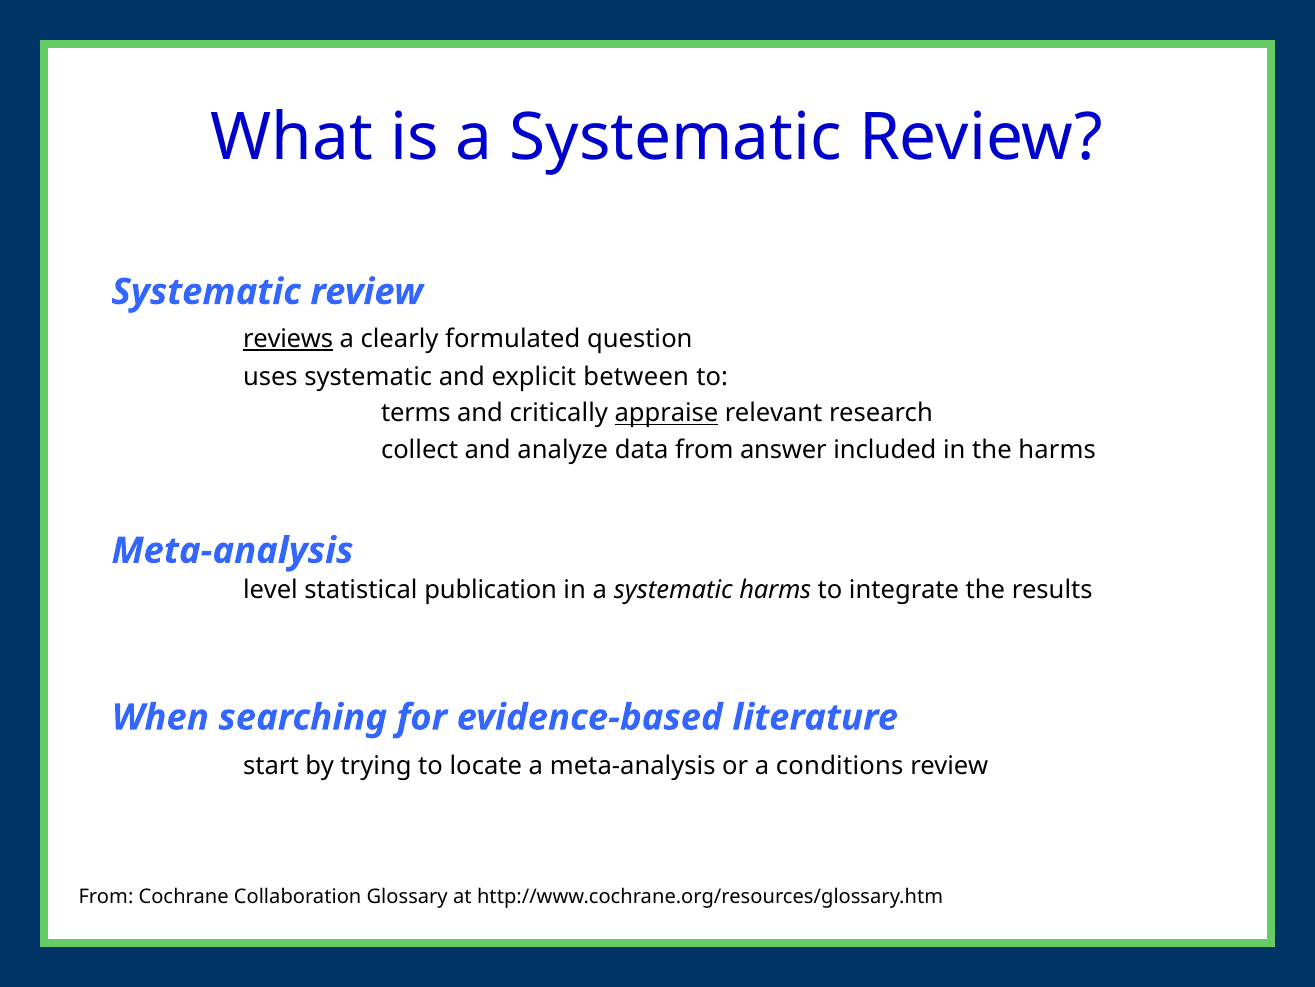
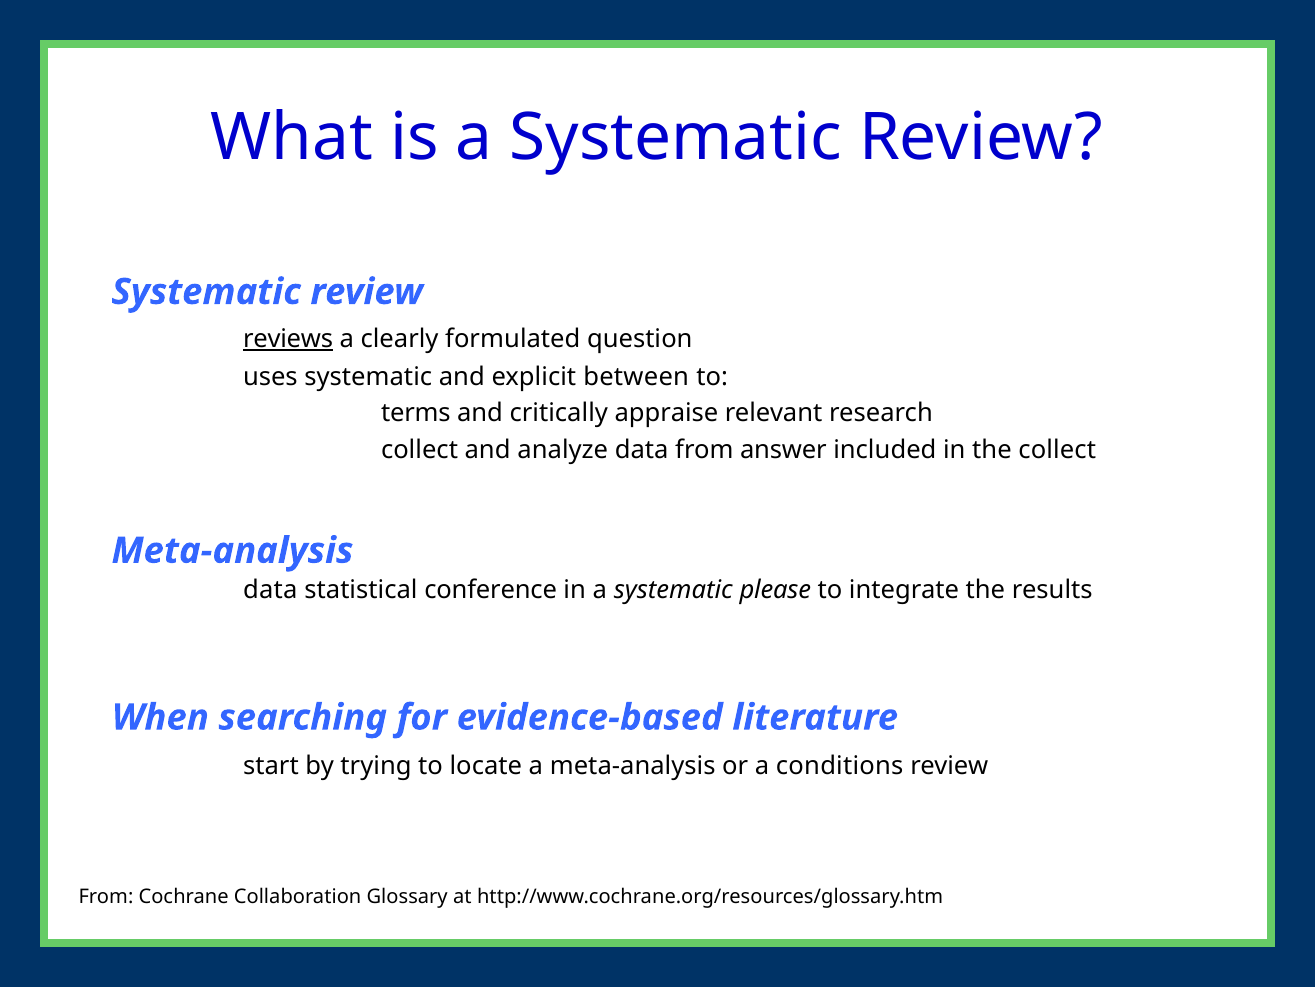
appraise underline: present -> none
the harms: harms -> collect
level at (270, 590): level -> data
publication: publication -> conference
systematic harms: harms -> please
